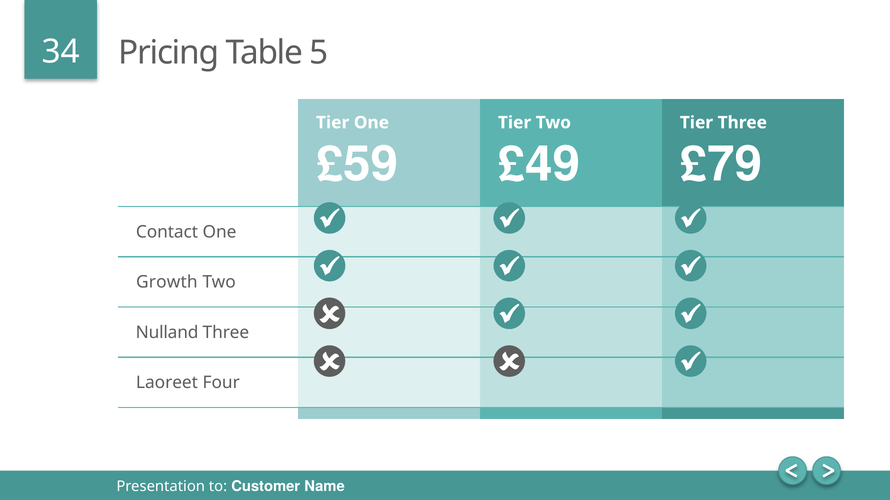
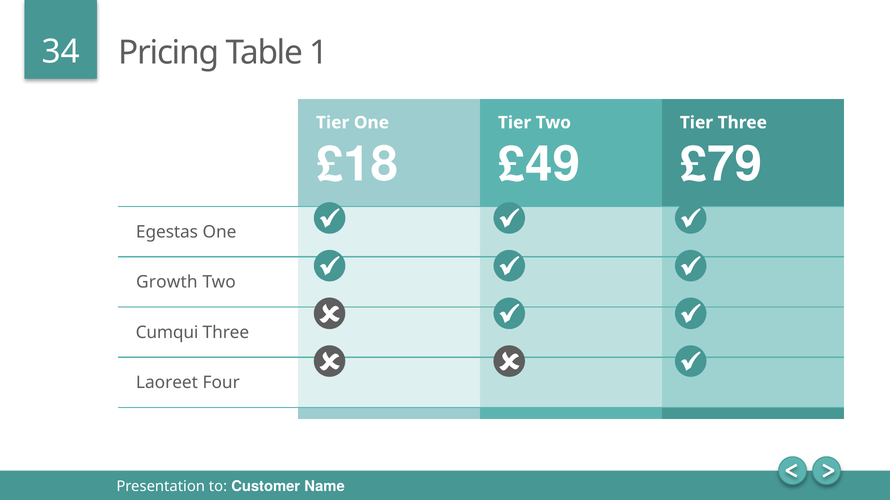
5: 5 -> 1
£59: £59 -> £18
Contact: Contact -> Egestas
Nulland: Nulland -> Cumqui
